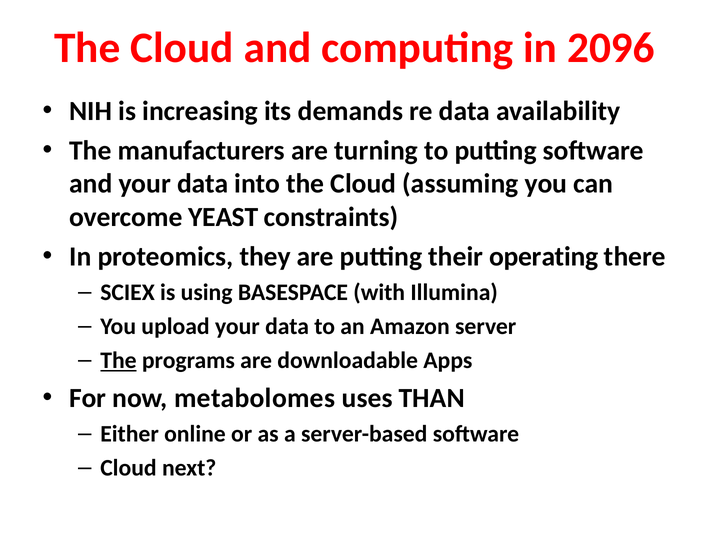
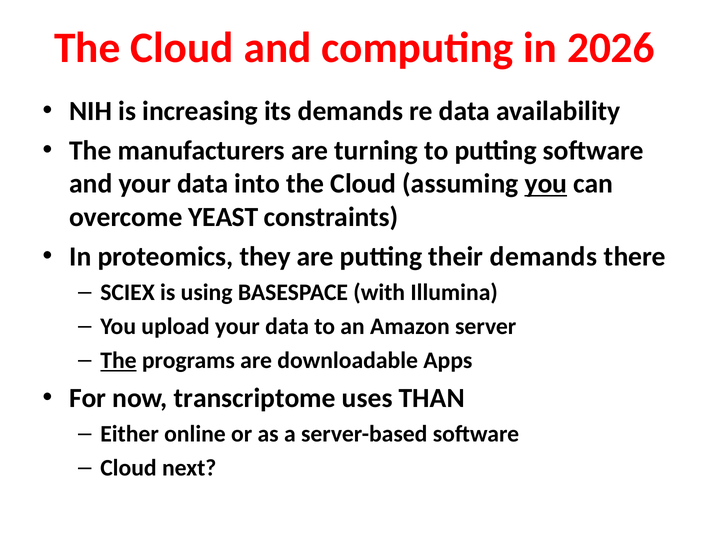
2096: 2096 -> 2026
you at (546, 184) underline: none -> present
their operating: operating -> demands
metabolomes: metabolomes -> transcriptome
